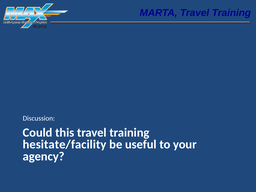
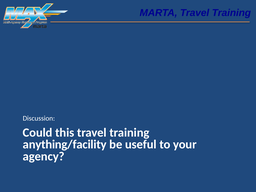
hesitate/facility: hesitate/facility -> anything/facility
